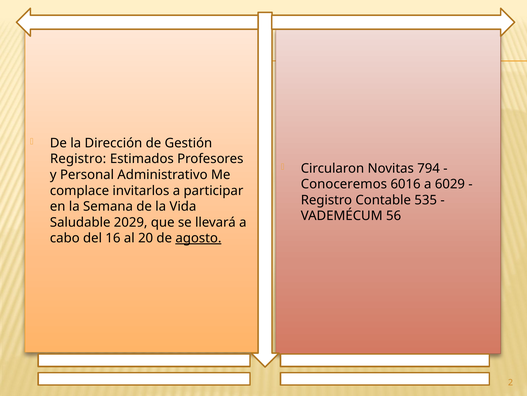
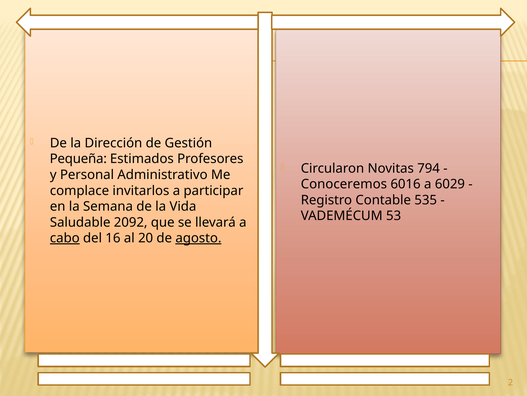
Registro at (78, 159): Registro -> Pequeña
56: 56 -> 53
2029: 2029 -> 2092
cabo underline: none -> present
